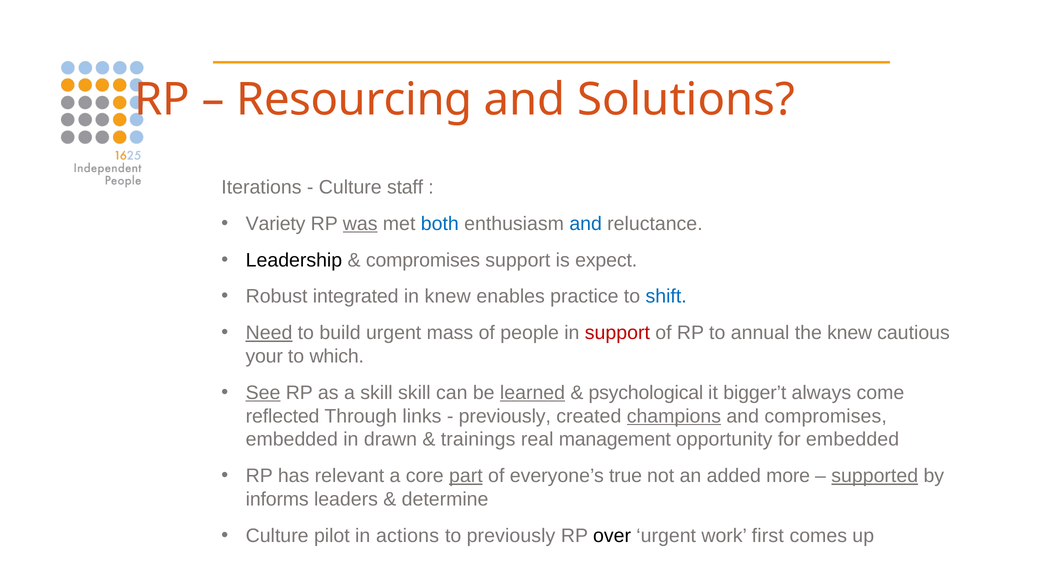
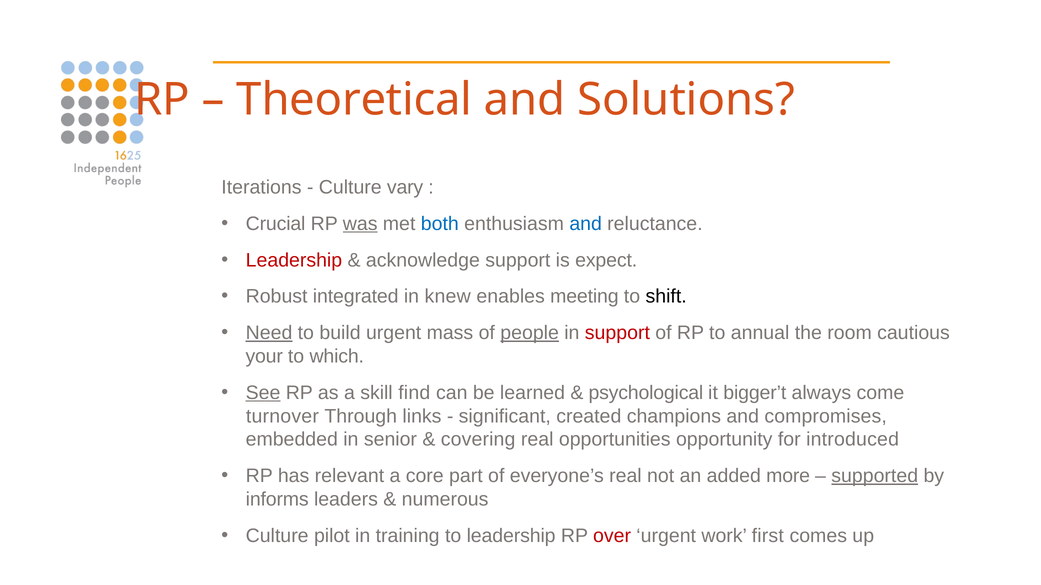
Resourcing: Resourcing -> Theoretical
staff: staff -> vary
Variety: Variety -> Crucial
Leadership at (294, 260) colour: black -> red
compromises at (423, 260): compromises -> acknowledge
practice: practice -> meeting
shift colour: blue -> black
people underline: none -> present
the knew: knew -> room
skill skill: skill -> find
learned underline: present -> none
reflected: reflected -> turnover
previously at (505, 416): previously -> significant
champions underline: present -> none
drawn: drawn -> senior
trainings: trainings -> covering
management: management -> opportunities
for embedded: embedded -> introduced
part underline: present -> none
everyone’s true: true -> real
determine: determine -> numerous
actions: actions -> training
to previously: previously -> leadership
over colour: black -> red
